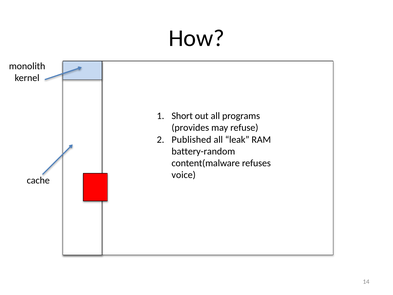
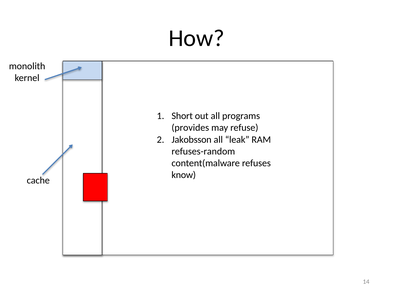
Published: Published -> Jakobsson
battery-random: battery-random -> refuses-random
voice: voice -> know
